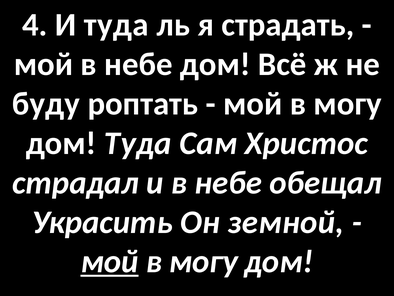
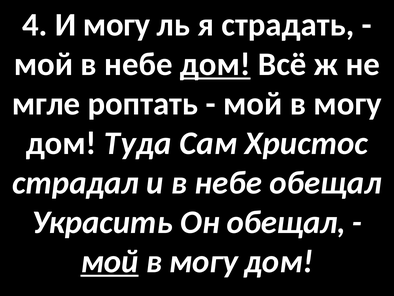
И туда: туда -> могу
дом at (215, 64) underline: none -> present
буду: буду -> мгле
Он земной: земной -> обещал
